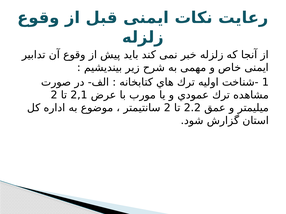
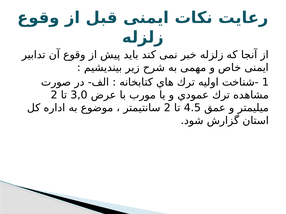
2,1: 2,1 -> 3,0
2.2: 2.2 -> 4.5
